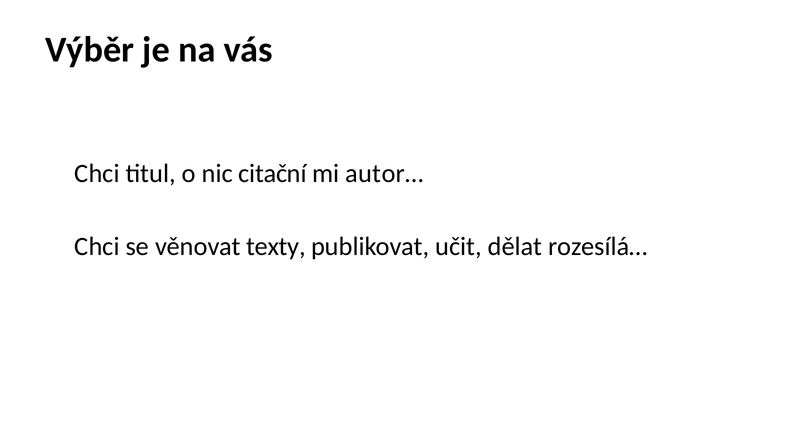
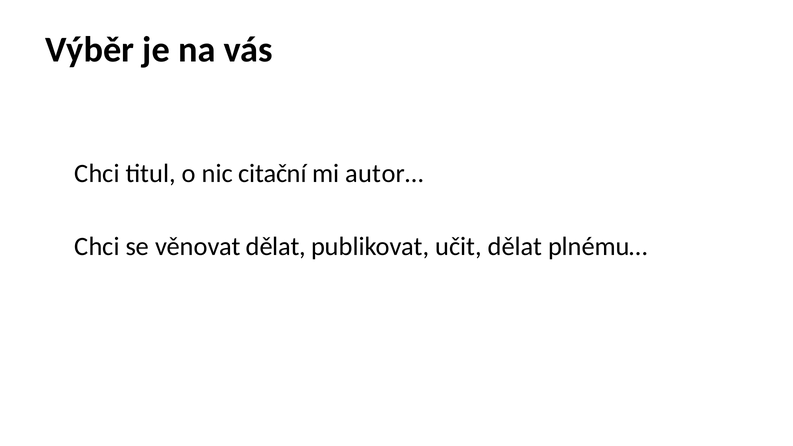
věnovat texty: texty -> dělat
rozesílá…: rozesílá… -> plnému…
